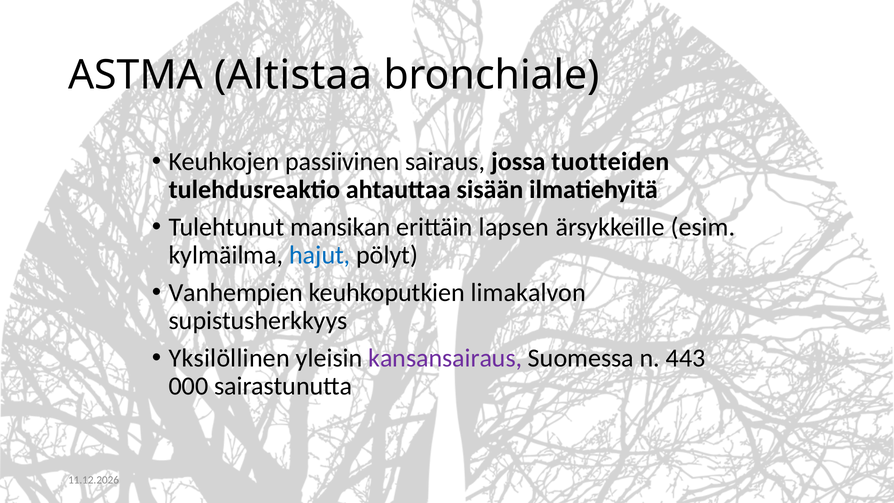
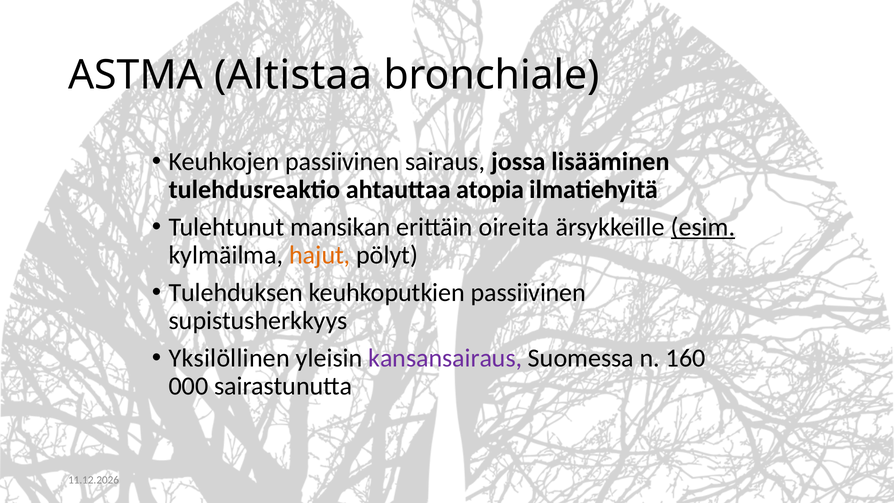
tuotteiden: tuotteiden -> lisääminen
sisään: sisään -> atopia
lapsen: lapsen -> oireita
esim underline: none -> present
hajut colour: blue -> orange
Vanhempien: Vanhempien -> Tulehduksen
keuhkoputkien limakalvon: limakalvon -> passiivinen
443: 443 -> 160
